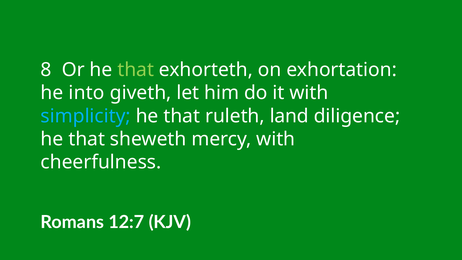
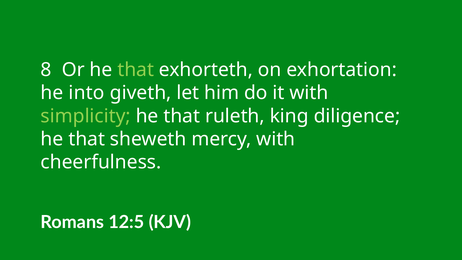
simplicity colour: light blue -> light green
land: land -> king
12:7: 12:7 -> 12:5
